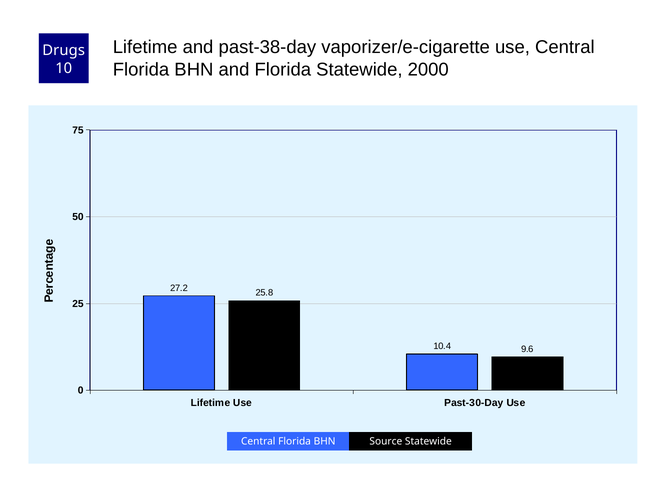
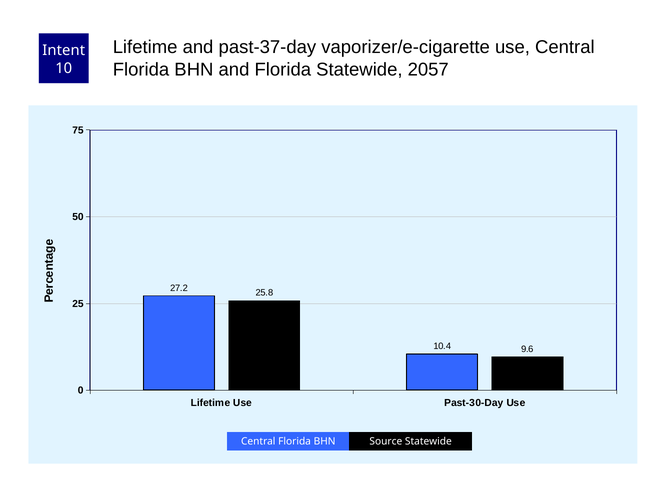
past-38-day: past-38-day -> past-37-day
Drugs: Drugs -> Intent
2000: 2000 -> 2057
